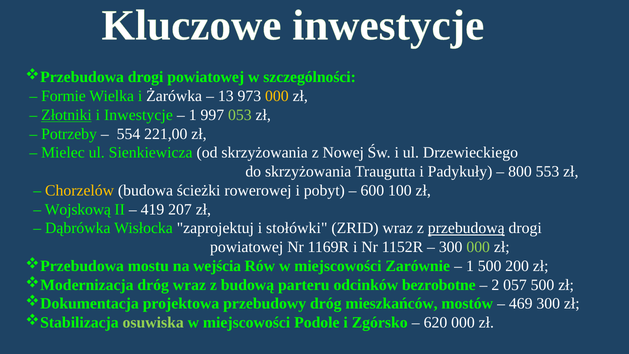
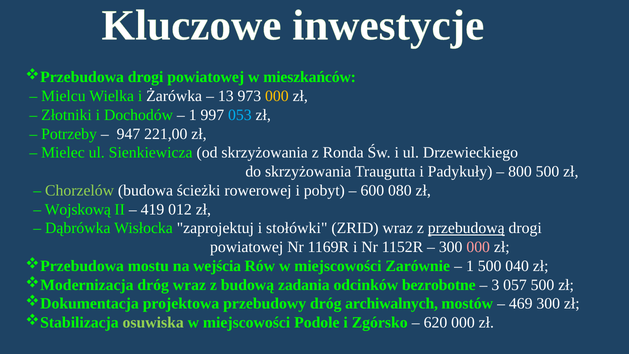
szczególności: szczególności -> mieszkańców
Formie: Formie -> Mielcu
Złotniki underline: present -> none
i Inwestycje: Inwestycje -> Dochodów
053 colour: light green -> light blue
554: 554 -> 947
Nowej: Nowej -> Ronda
800 553: 553 -> 500
Chorzelów colour: yellow -> light green
100: 100 -> 080
207: 207 -> 012
000 at (478, 247) colour: light green -> pink
200: 200 -> 040
parteru: parteru -> zadania
2: 2 -> 3
mieszkańców: mieszkańców -> archiwalnych
